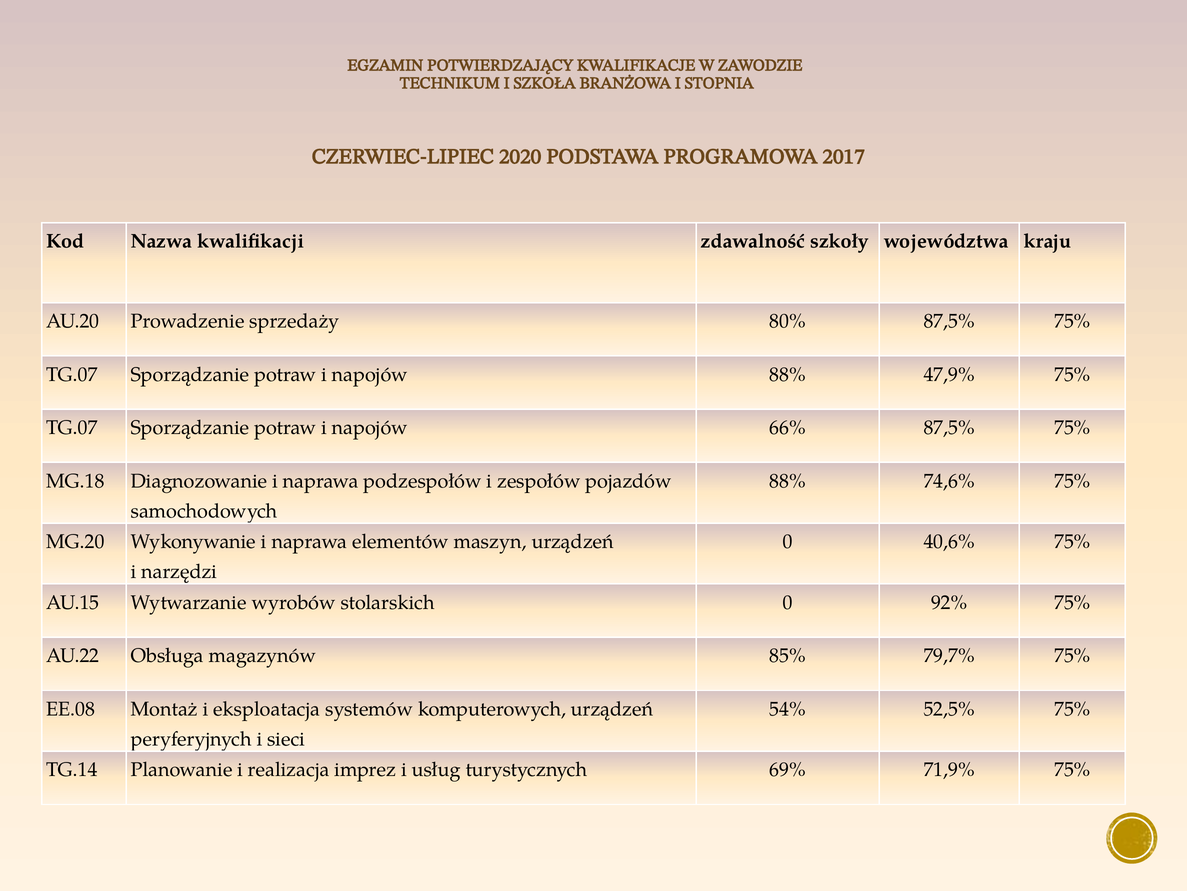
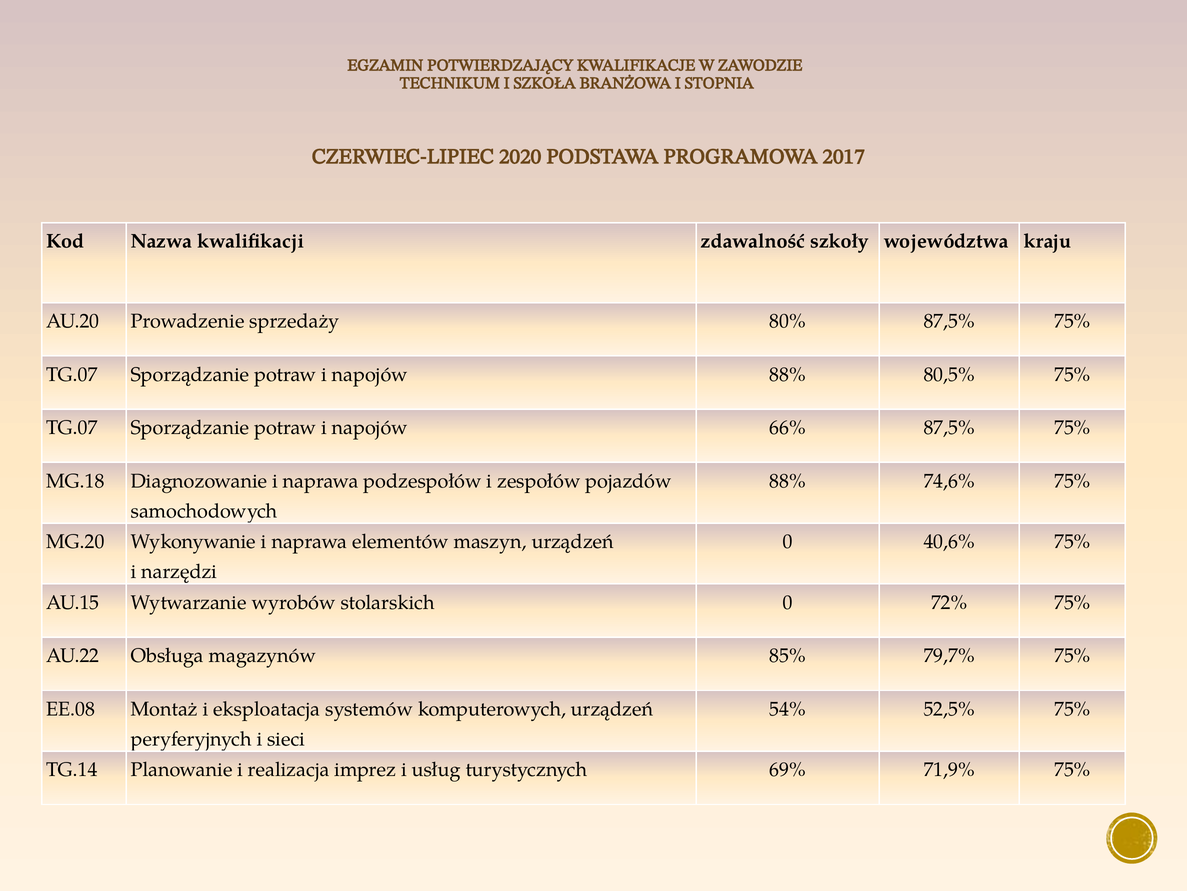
47,9%: 47,9% -> 80,5%
92%: 92% -> 72%
